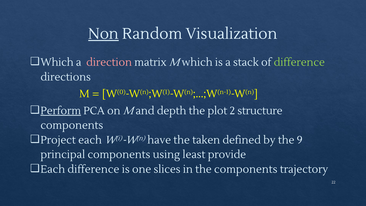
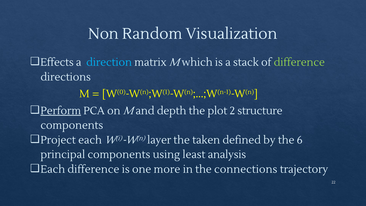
Non underline: present -> none
Which at (57, 62): Which -> Effects
direction colour: pink -> light blue
have: have -> layer
9: 9 -> 6
provide: provide -> analysis
slices: slices -> more
the components: components -> connections
